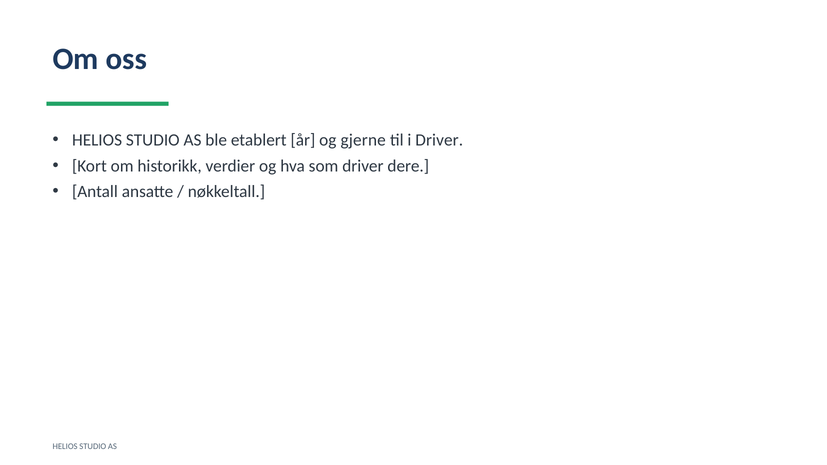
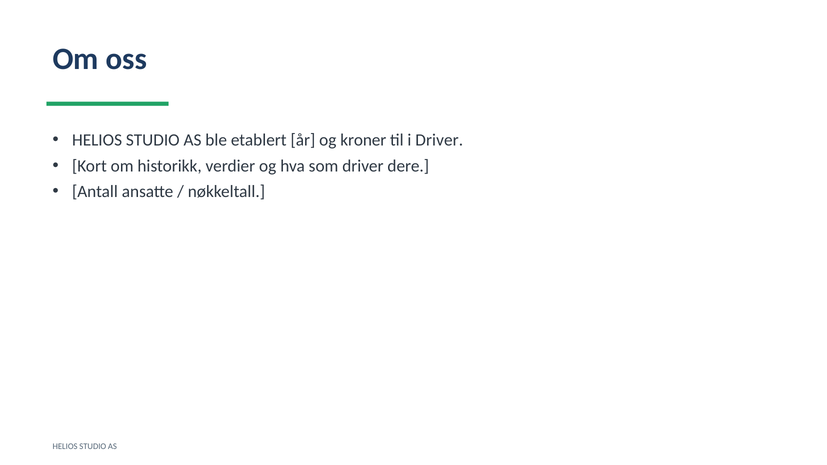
gjerne: gjerne -> kroner
